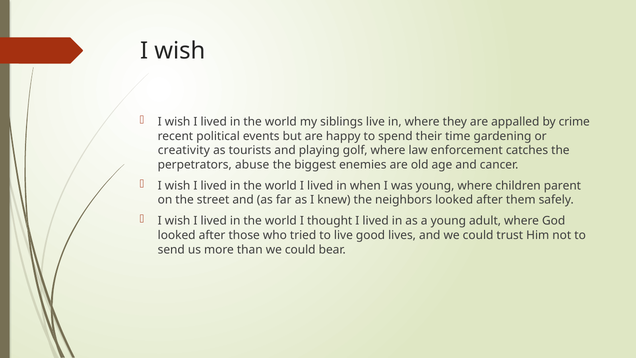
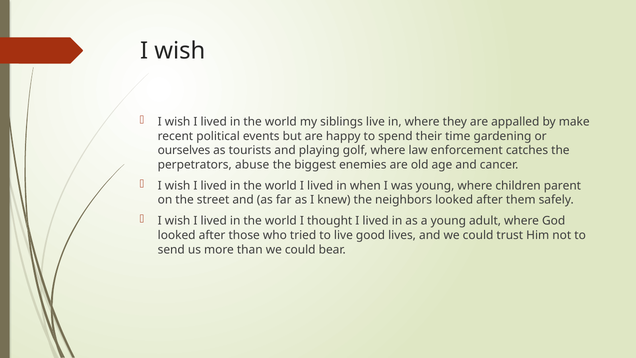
crime: crime -> make
creativity: creativity -> ourselves
